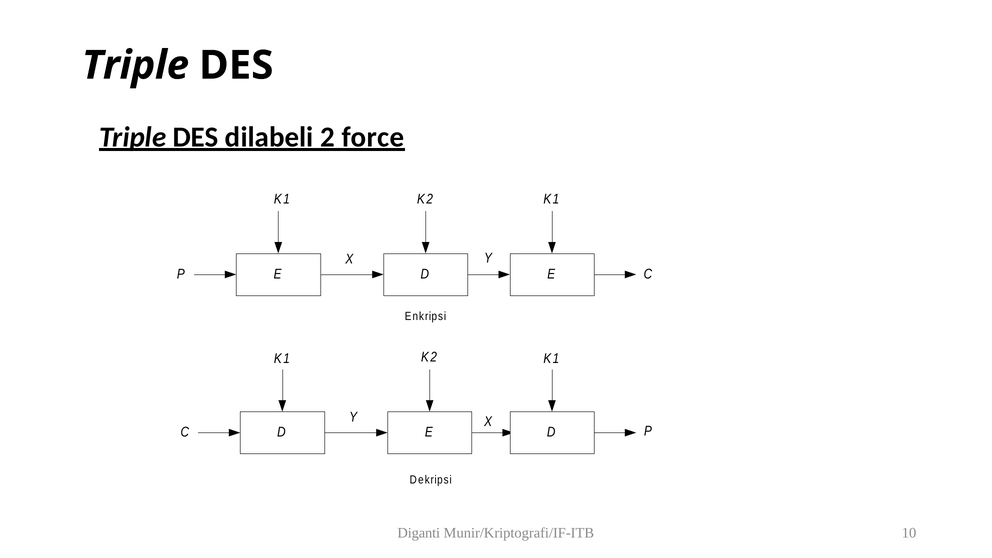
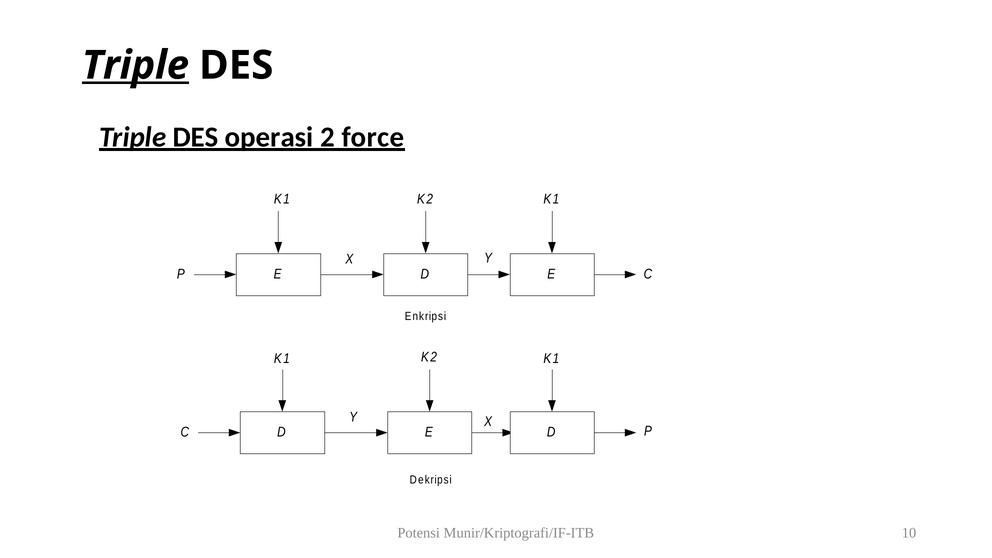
Triple at (135, 65) underline: none -> present
dilabeli: dilabeli -> operasi
Diganti: Diganti -> Potensi
